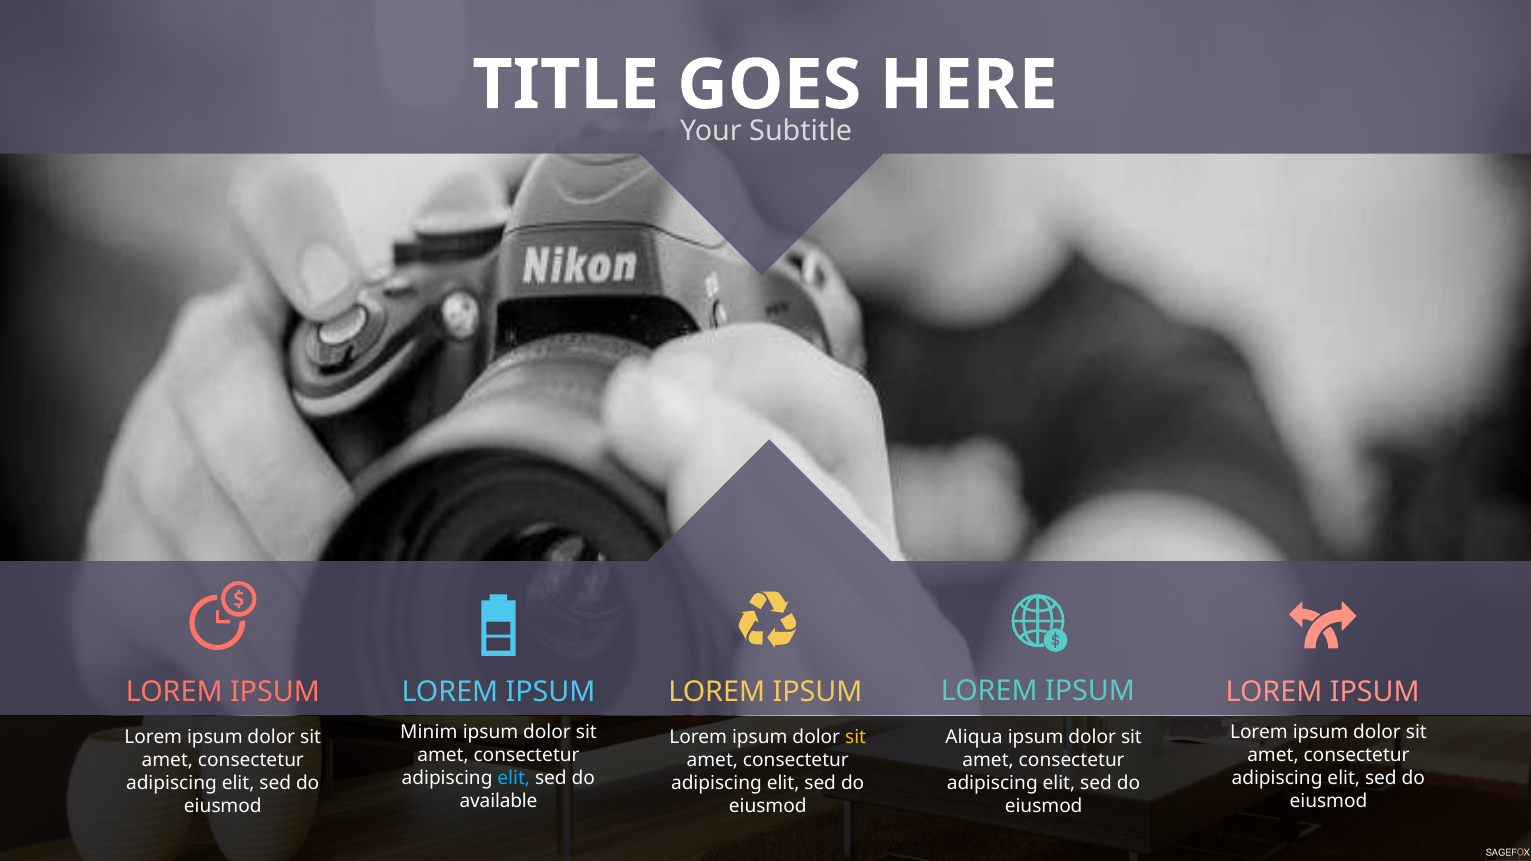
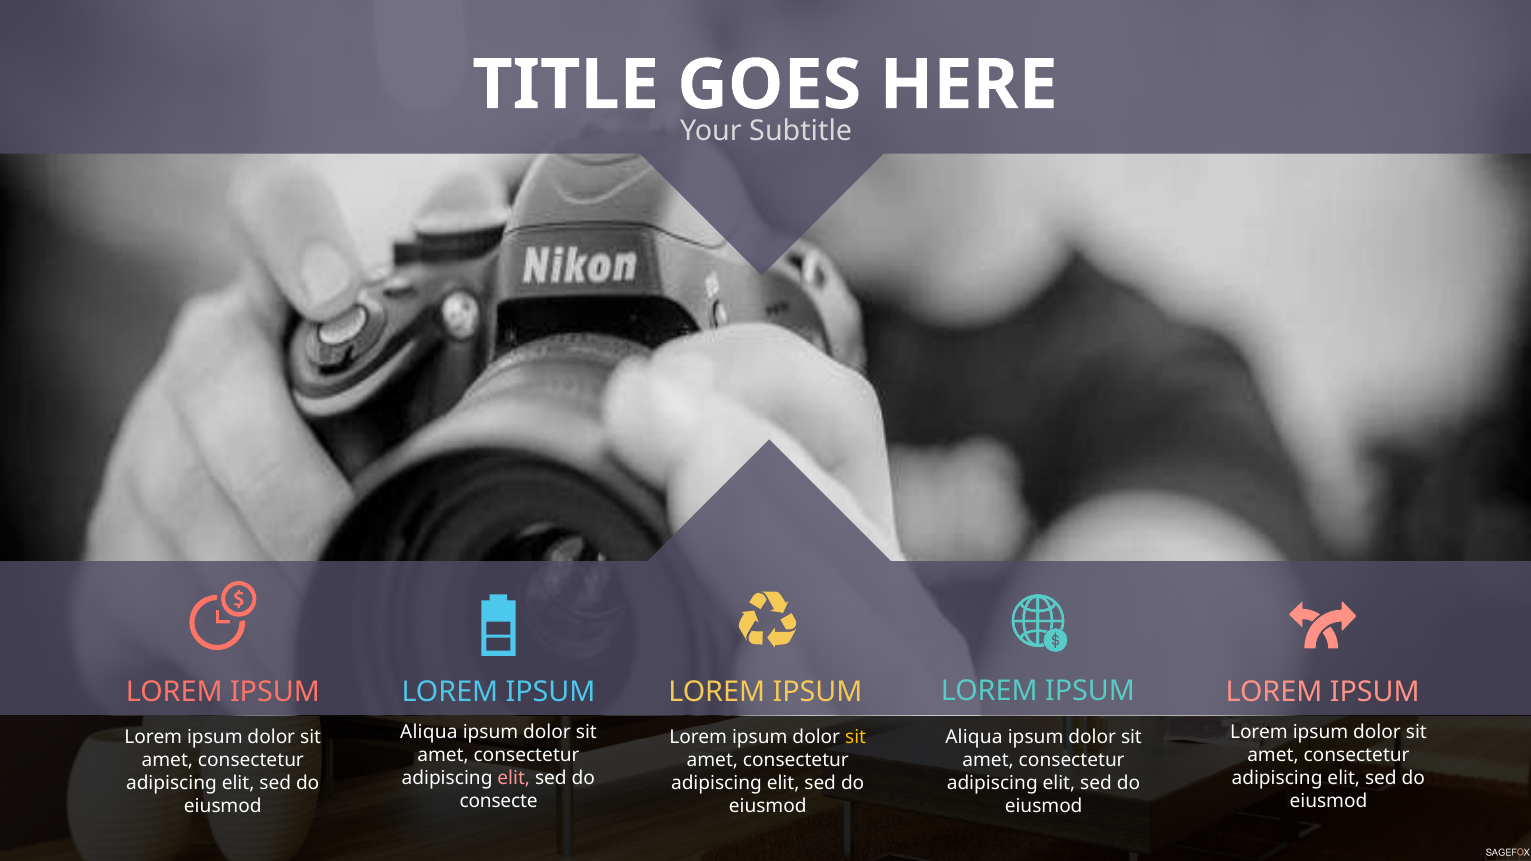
Minim at (429, 732): Minim -> Aliqua
elit at (514, 778) colour: light blue -> pink
available: available -> consecte
